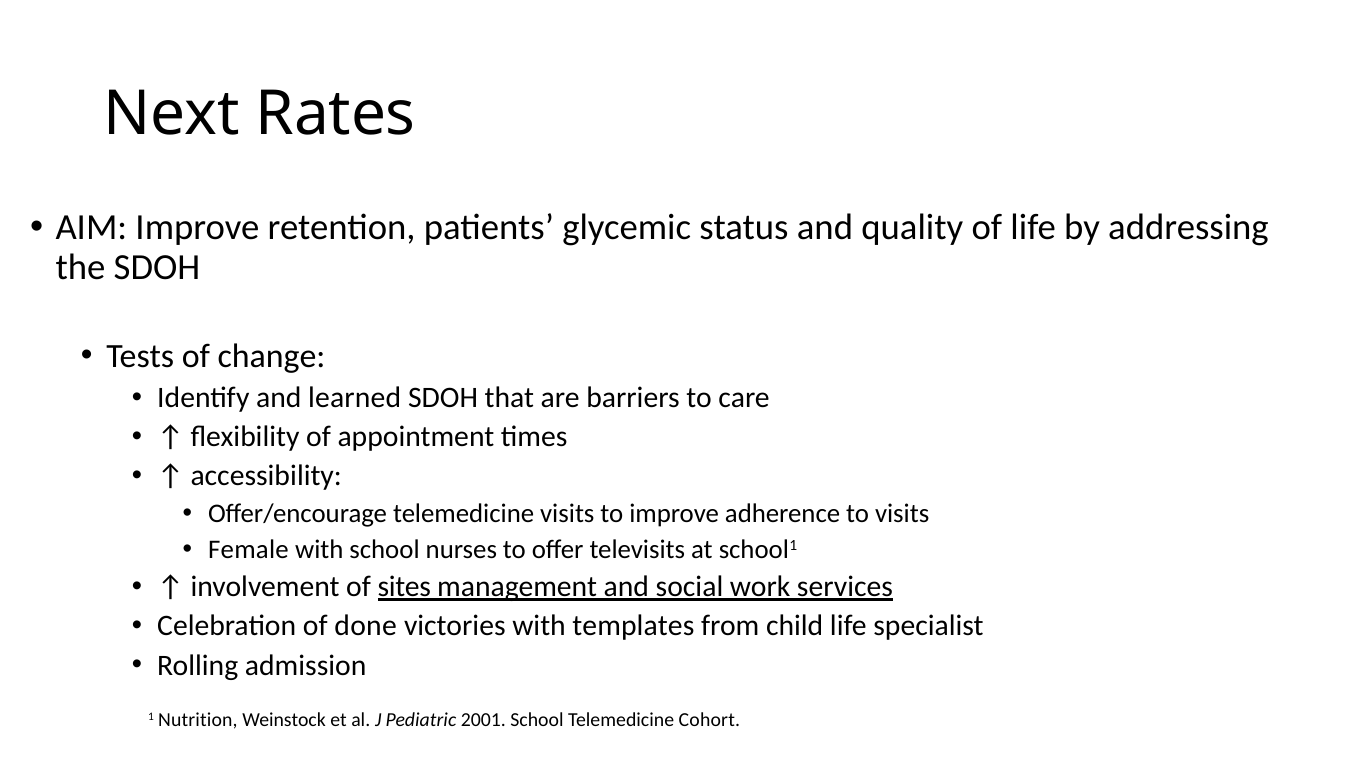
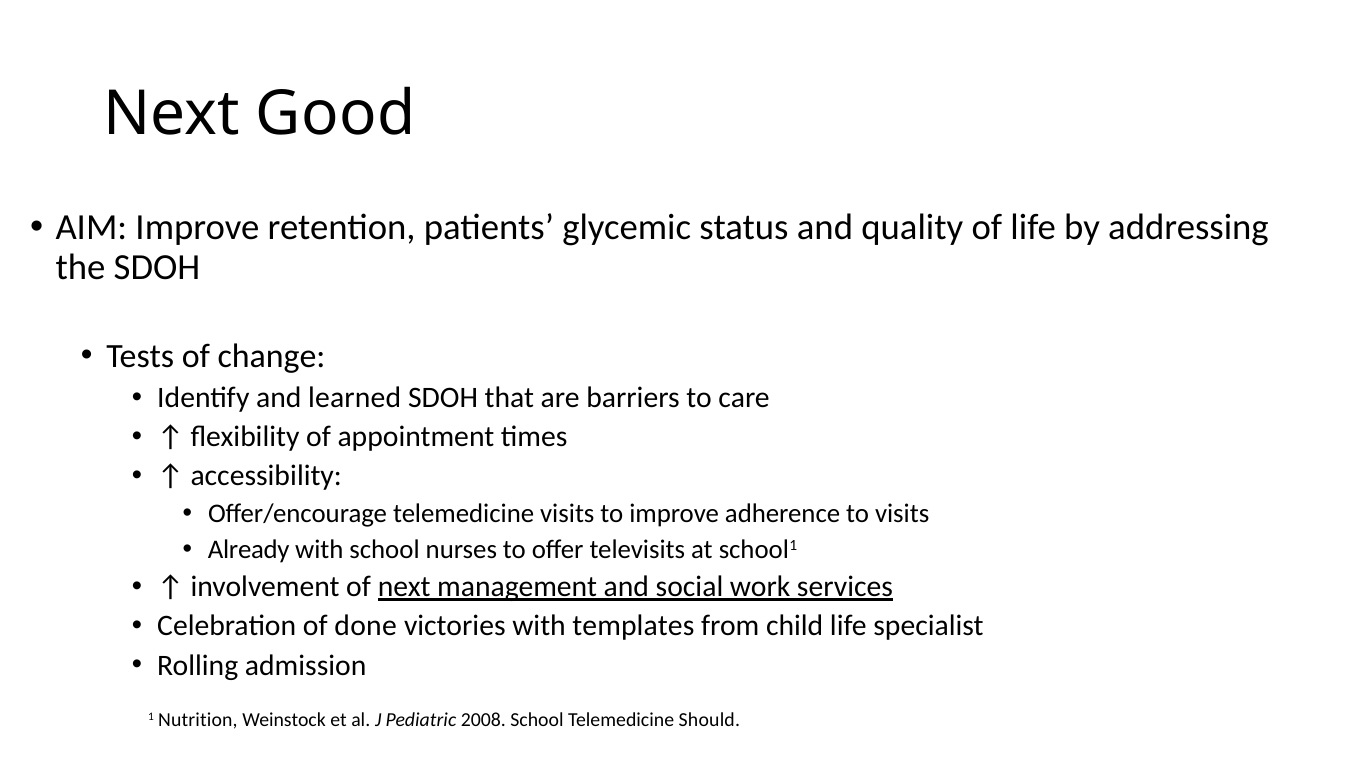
Rates: Rates -> Good
Female: Female -> Already
of sites: sites -> next
2001: 2001 -> 2008
Cohort: Cohort -> Should
